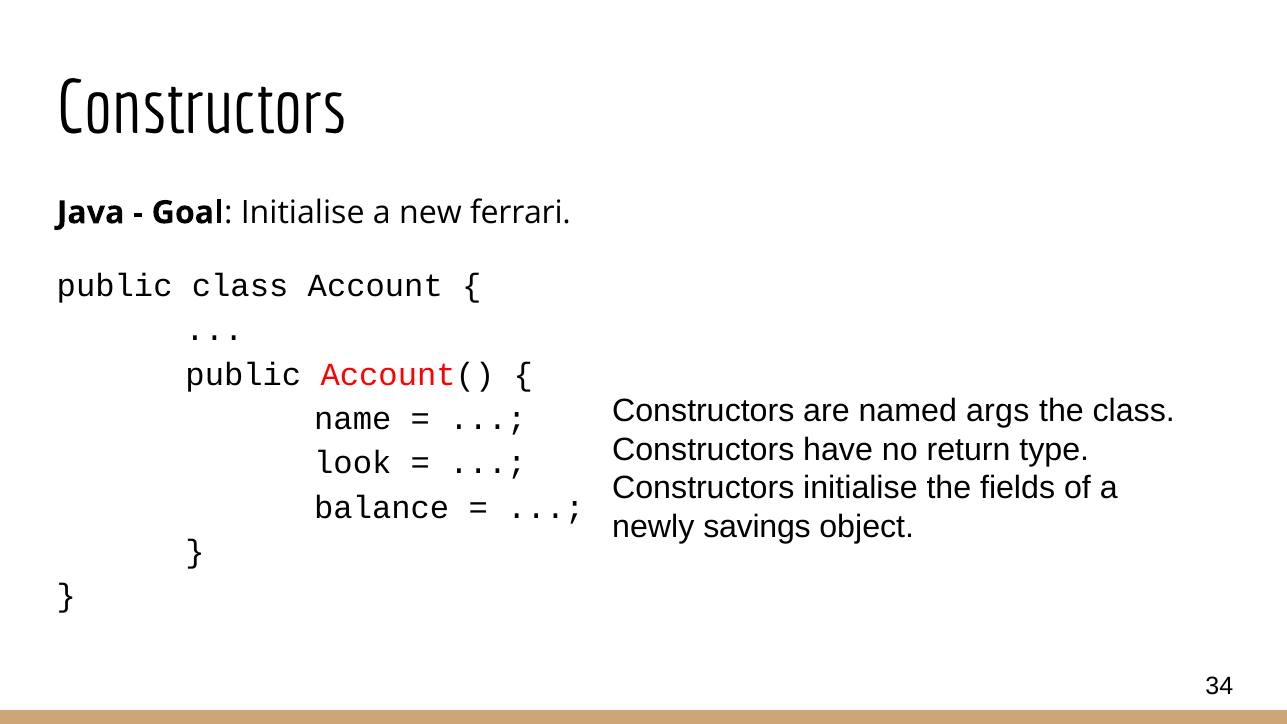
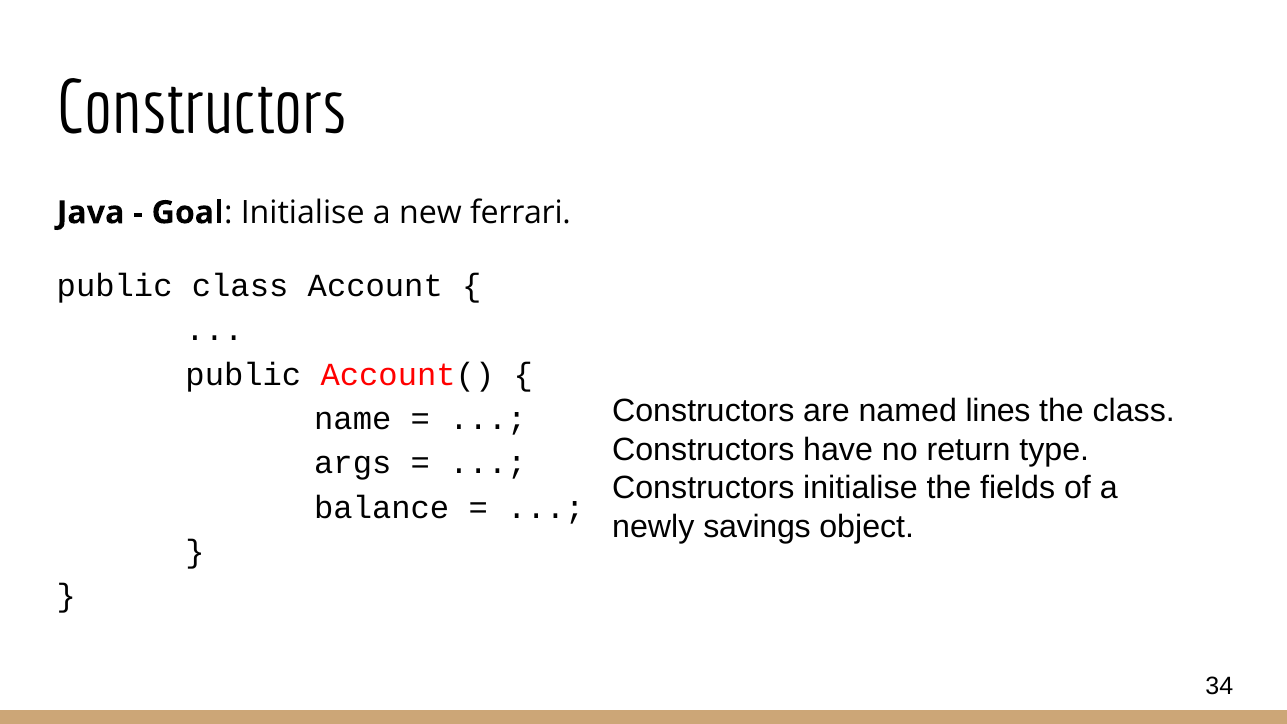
args: args -> lines
look: look -> args
